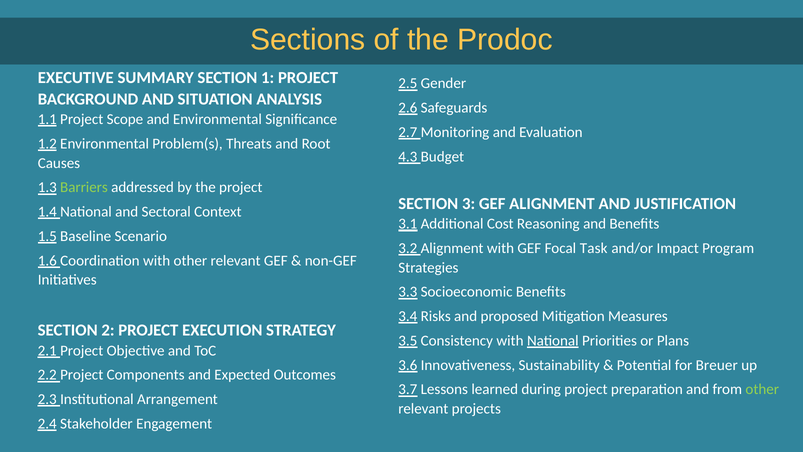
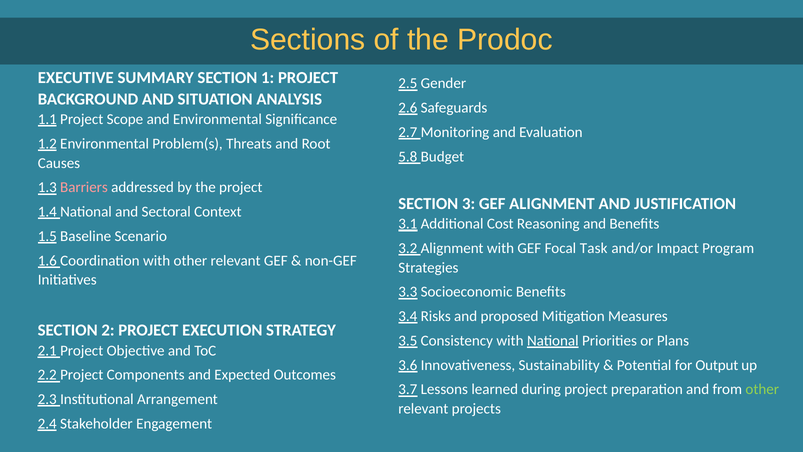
4.3: 4.3 -> 5.8
Barriers colour: light green -> pink
Breuer: Breuer -> Output
